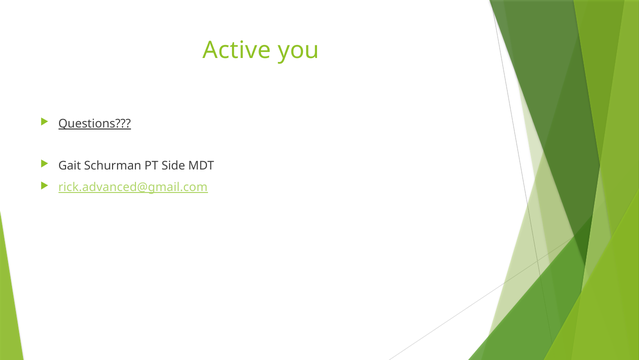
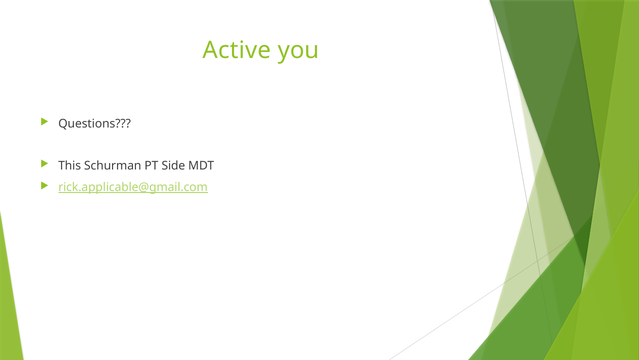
Questions underline: present -> none
Gait: Gait -> This
rick.advanced@gmail.com: rick.advanced@gmail.com -> rick.applicable@gmail.com
